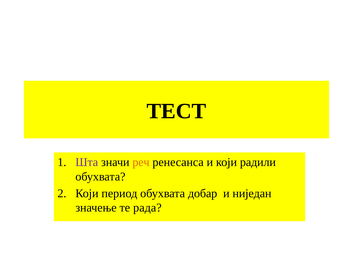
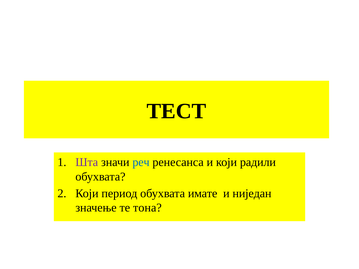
реч colour: orange -> blue
добар: добар -> имате
рада: рада -> тона
